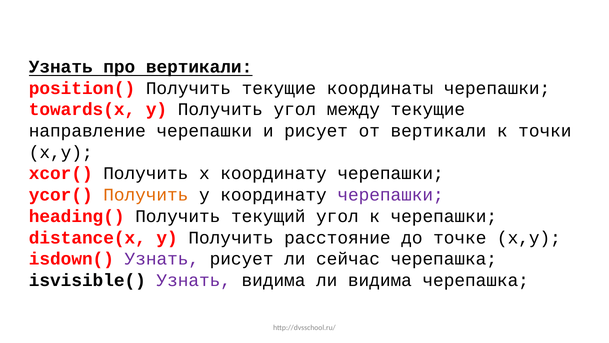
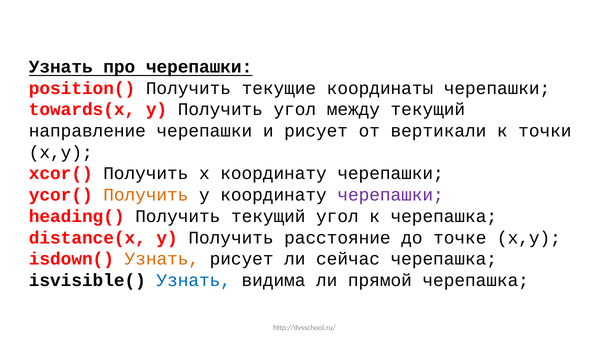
про вертикали: вертикали -> черепашки
между текущие: текущие -> текущий
к черепашки: черепашки -> черепашка
Узнать at (162, 259) colour: purple -> orange
Узнать at (194, 280) colour: purple -> blue
ли видима: видима -> прямой
